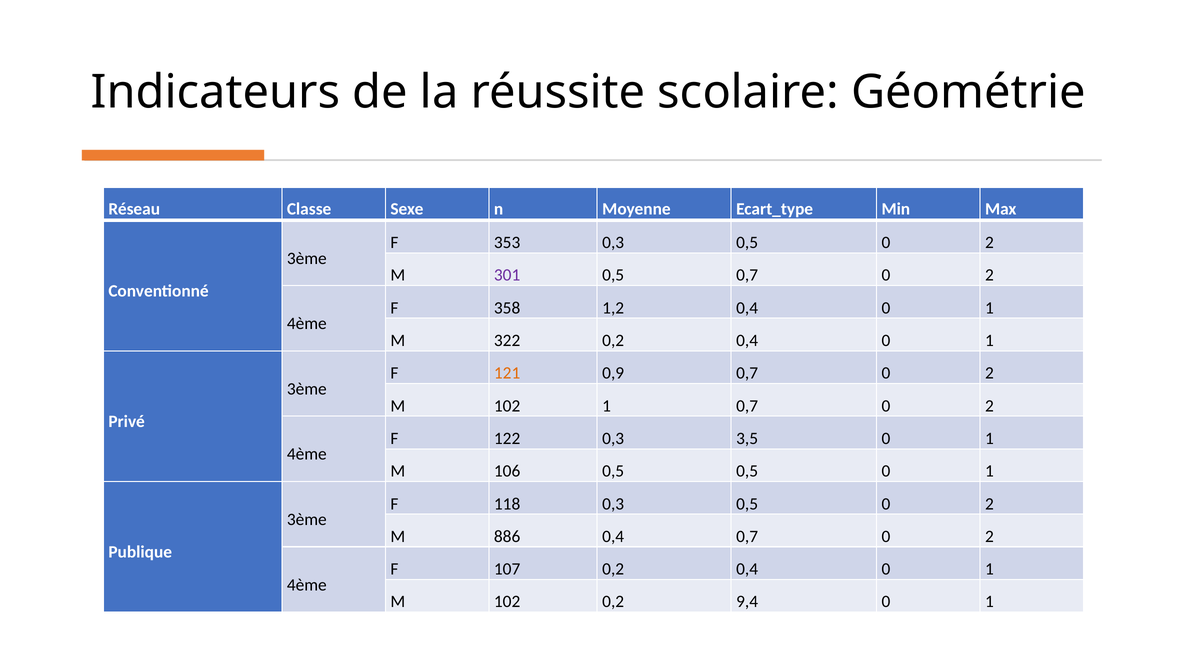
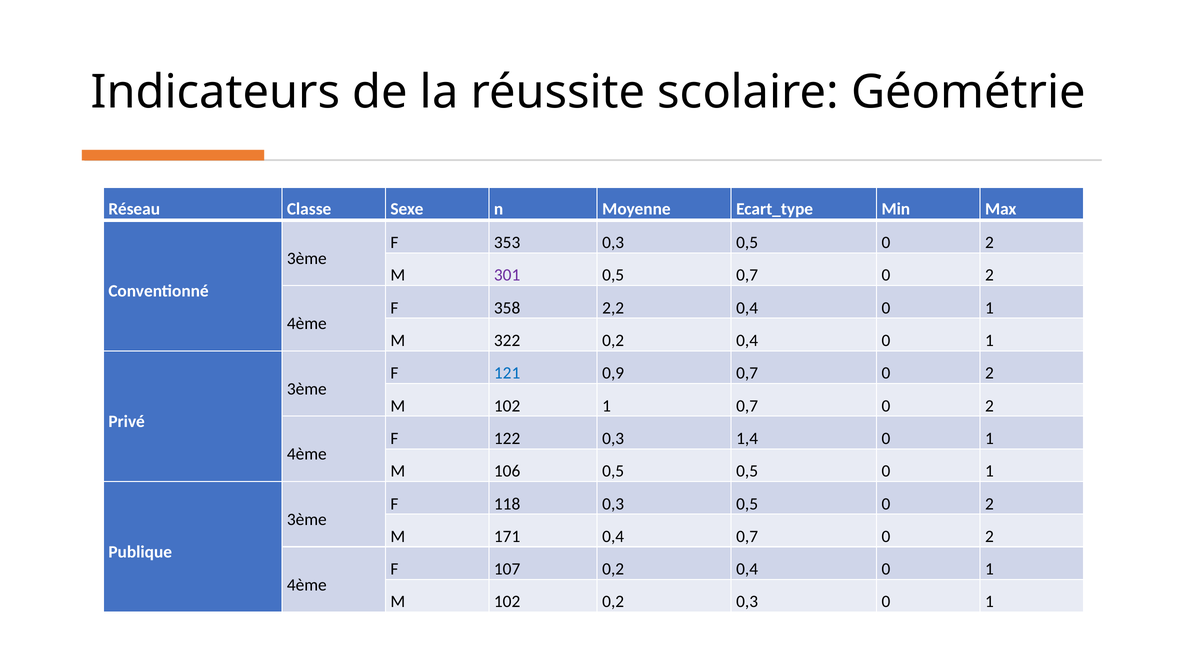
1,2: 1,2 -> 2,2
121 colour: orange -> blue
3,5: 3,5 -> 1,4
886: 886 -> 171
0,2 9,4: 9,4 -> 0,3
